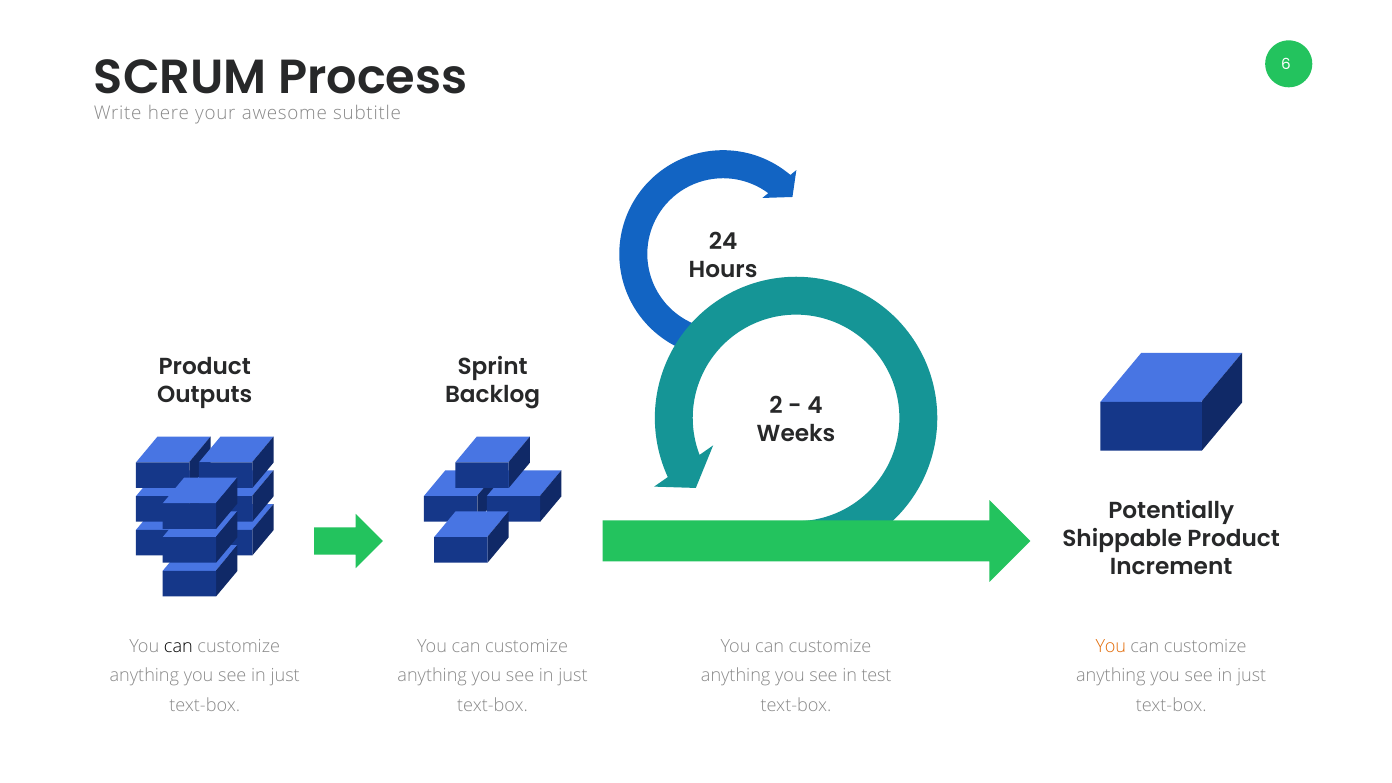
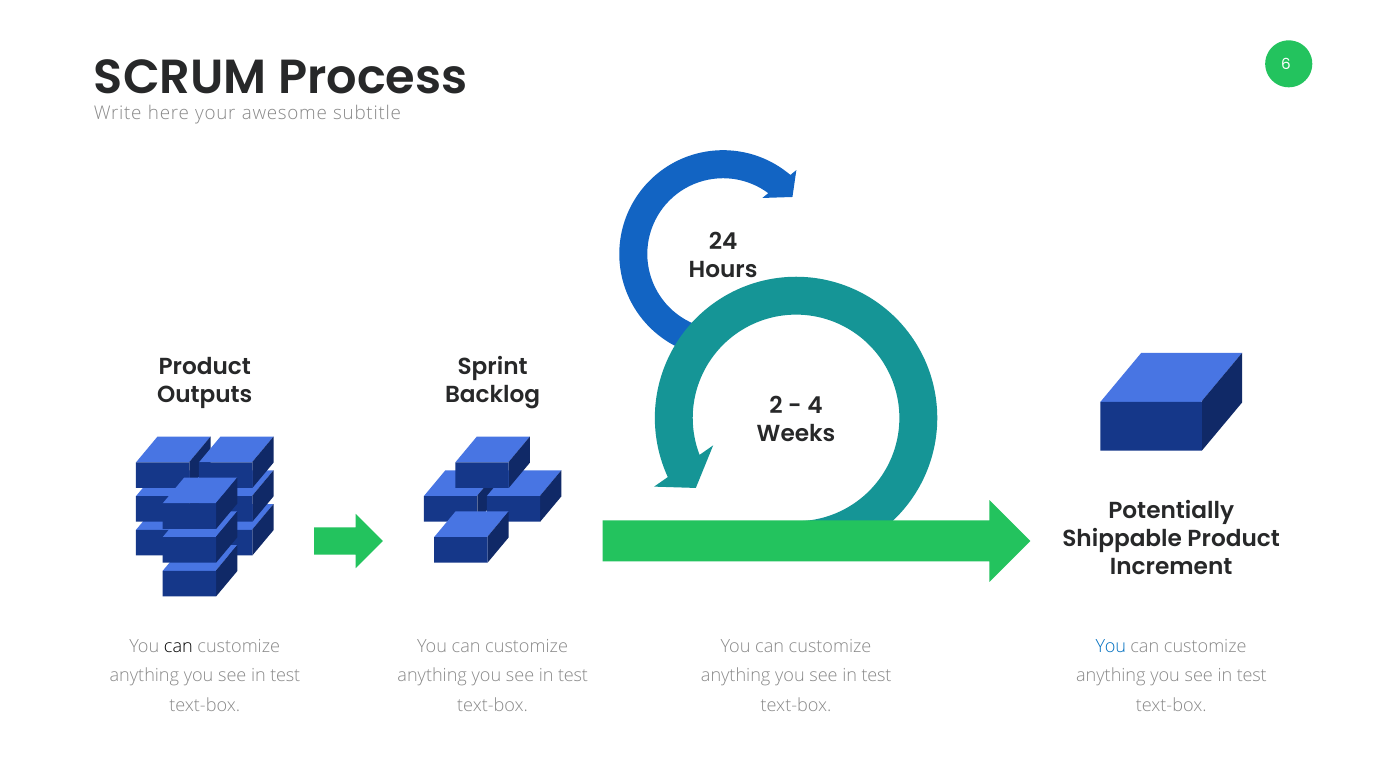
You at (1111, 646) colour: orange -> blue
just at (285, 676): just -> test
just at (573, 676): just -> test
just at (1252, 676): just -> test
